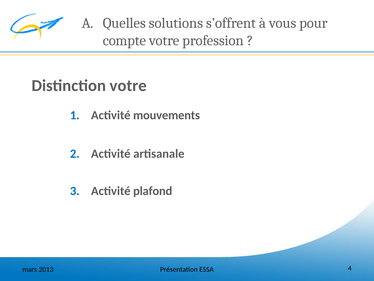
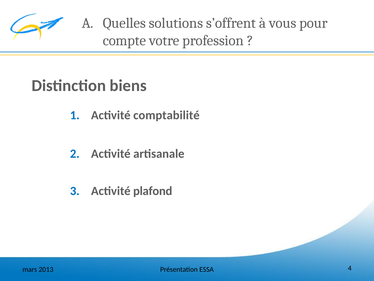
Distinction votre: votre -> biens
mouvements: mouvements -> comptabilité
